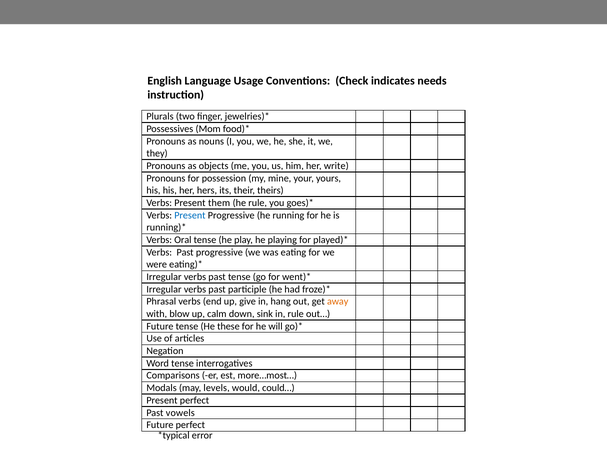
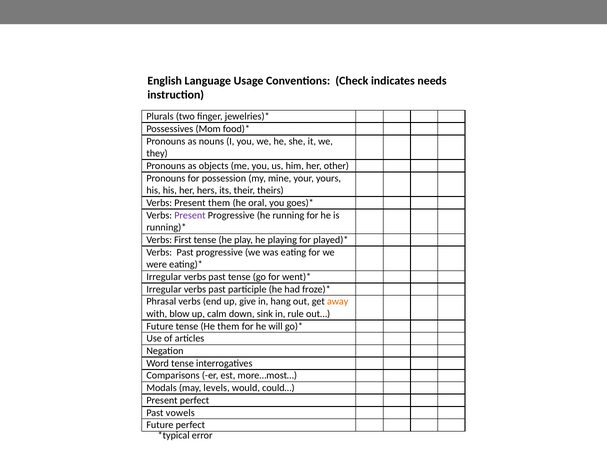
write: write -> other
he rule: rule -> oral
Present at (190, 215) colour: blue -> purple
Oral: Oral -> First
He these: these -> them
